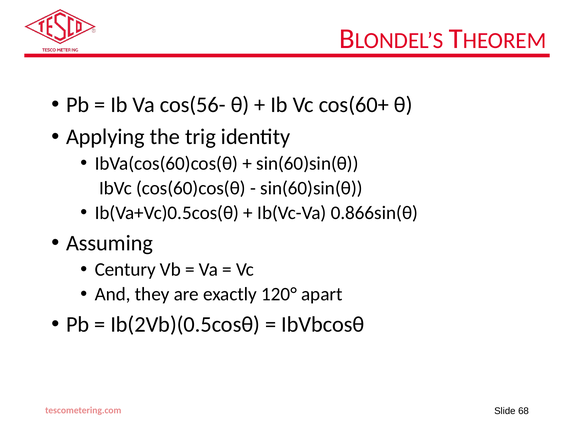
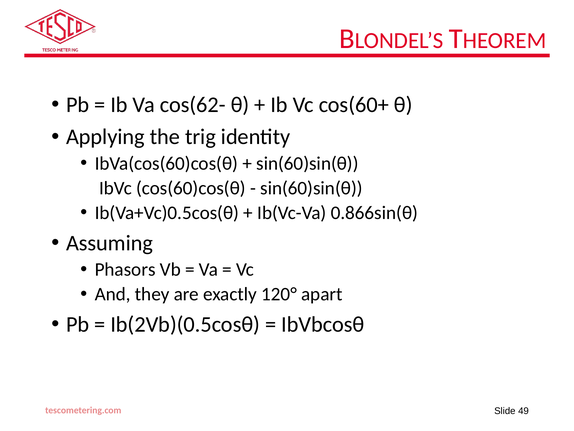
cos(56-: cos(56- -> cos(62-
Century: Century -> Phasors
68: 68 -> 49
